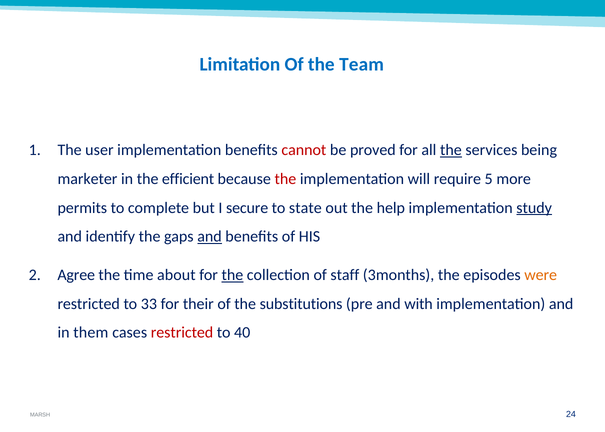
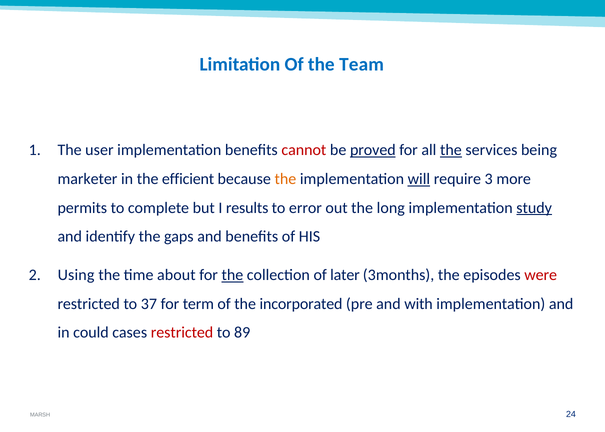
proved underline: none -> present
the at (285, 179) colour: red -> orange
will underline: none -> present
5: 5 -> 3
secure: secure -> results
state: state -> error
help: help -> long
and at (210, 237) underline: present -> none
Agree: Agree -> Using
staff: staff -> later
were colour: orange -> red
33: 33 -> 37
their: their -> term
substitutions: substitutions -> incorporated
them: them -> could
40: 40 -> 89
